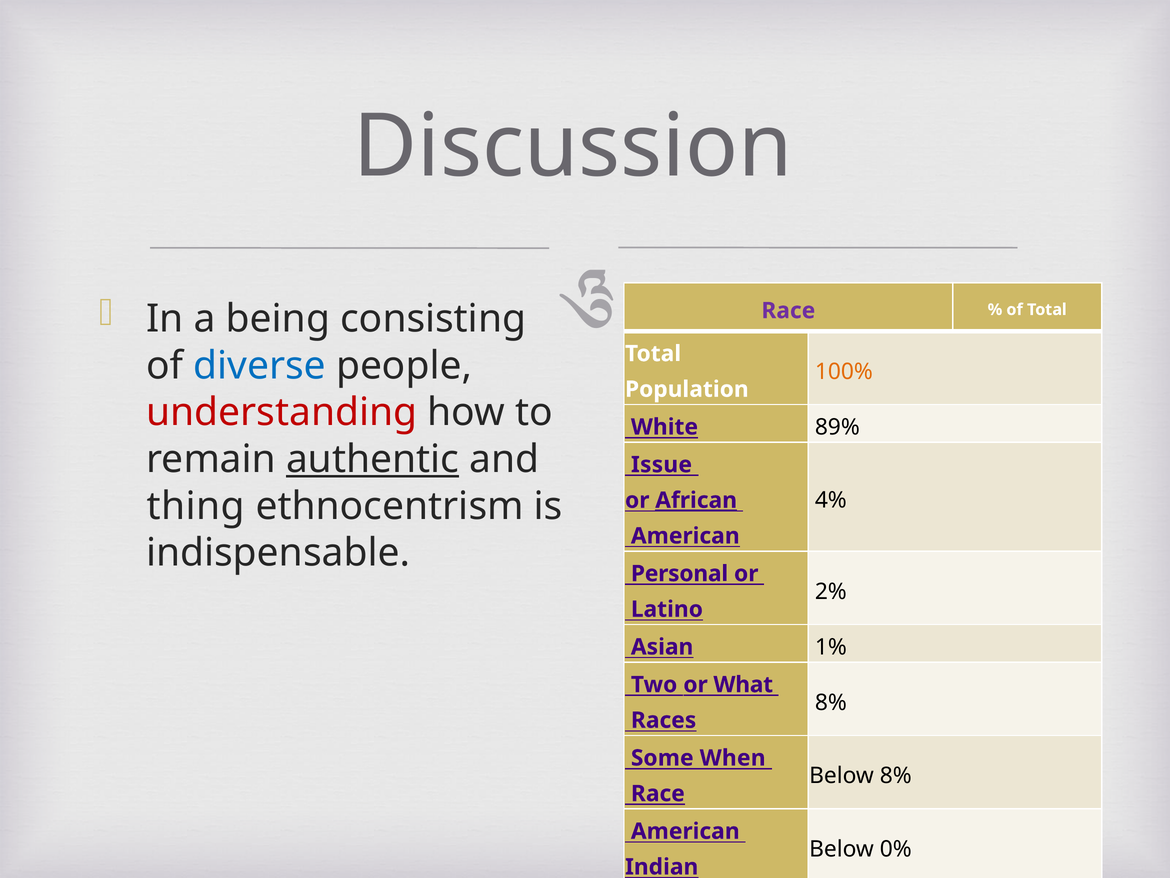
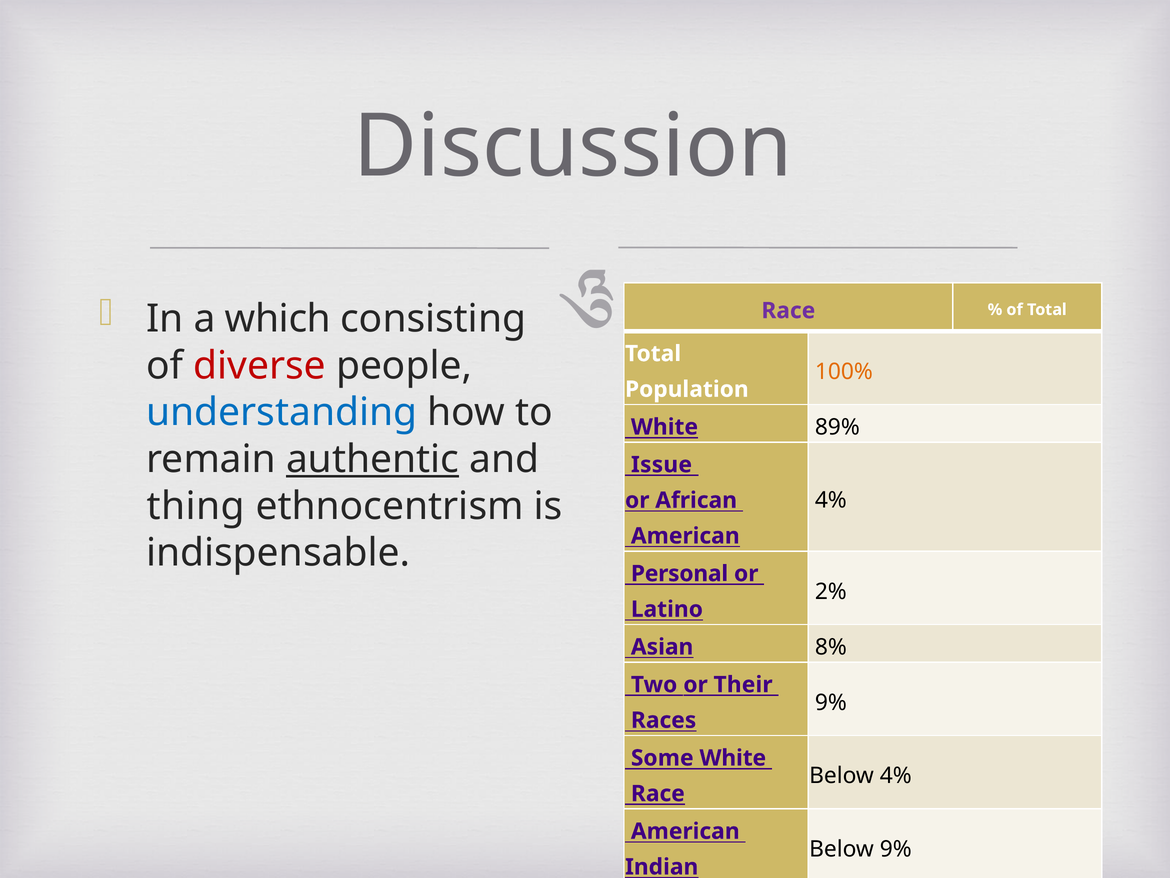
being: being -> which
diverse colour: blue -> red
understanding colour: red -> blue
African underline: present -> none
1%: 1% -> 8%
What: What -> Their
8% at (831, 702): 8% -> 9%
Some When: When -> White
Below 8%: 8% -> 4%
Below 0%: 0% -> 9%
